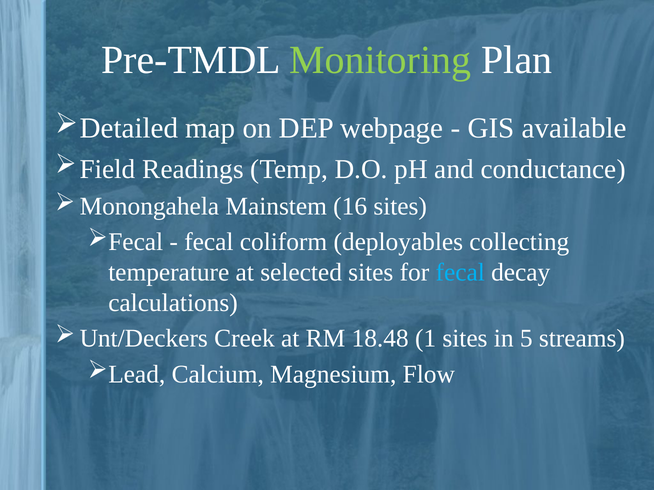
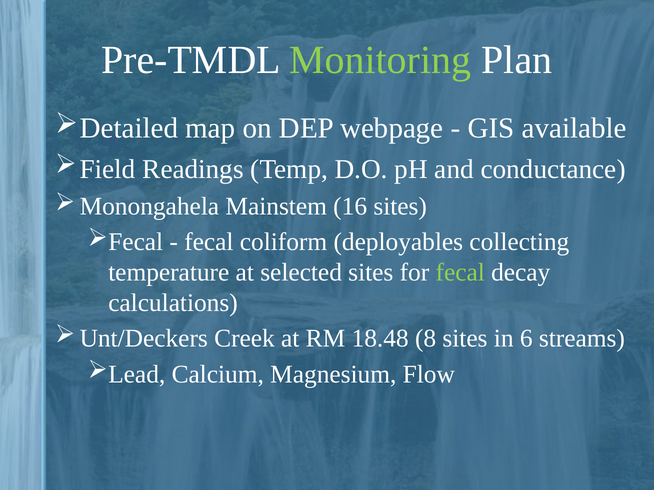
fecal at (460, 273) colour: light blue -> light green
1: 1 -> 8
5: 5 -> 6
